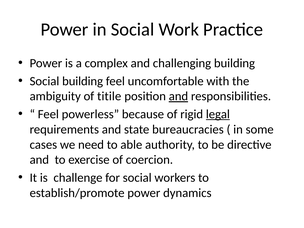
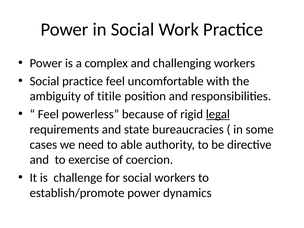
challenging building: building -> workers
Social building: building -> practice
and at (178, 96) underline: present -> none
